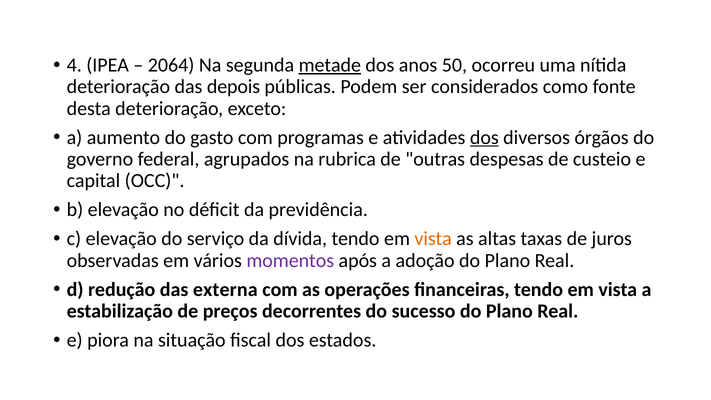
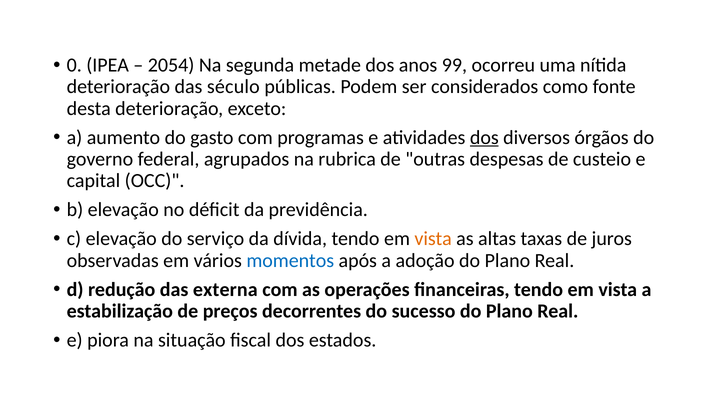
4: 4 -> 0
2064: 2064 -> 2054
metade underline: present -> none
50: 50 -> 99
depois: depois -> século
momentos colour: purple -> blue
